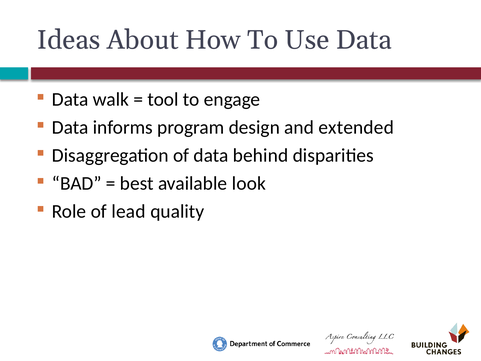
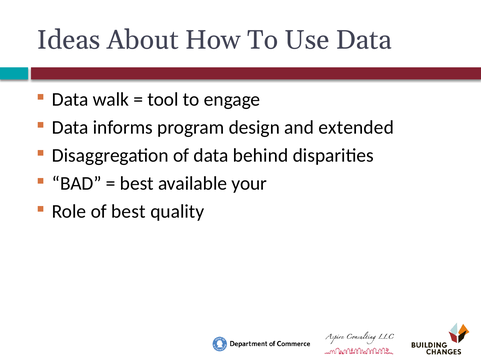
look: look -> your
of lead: lead -> best
